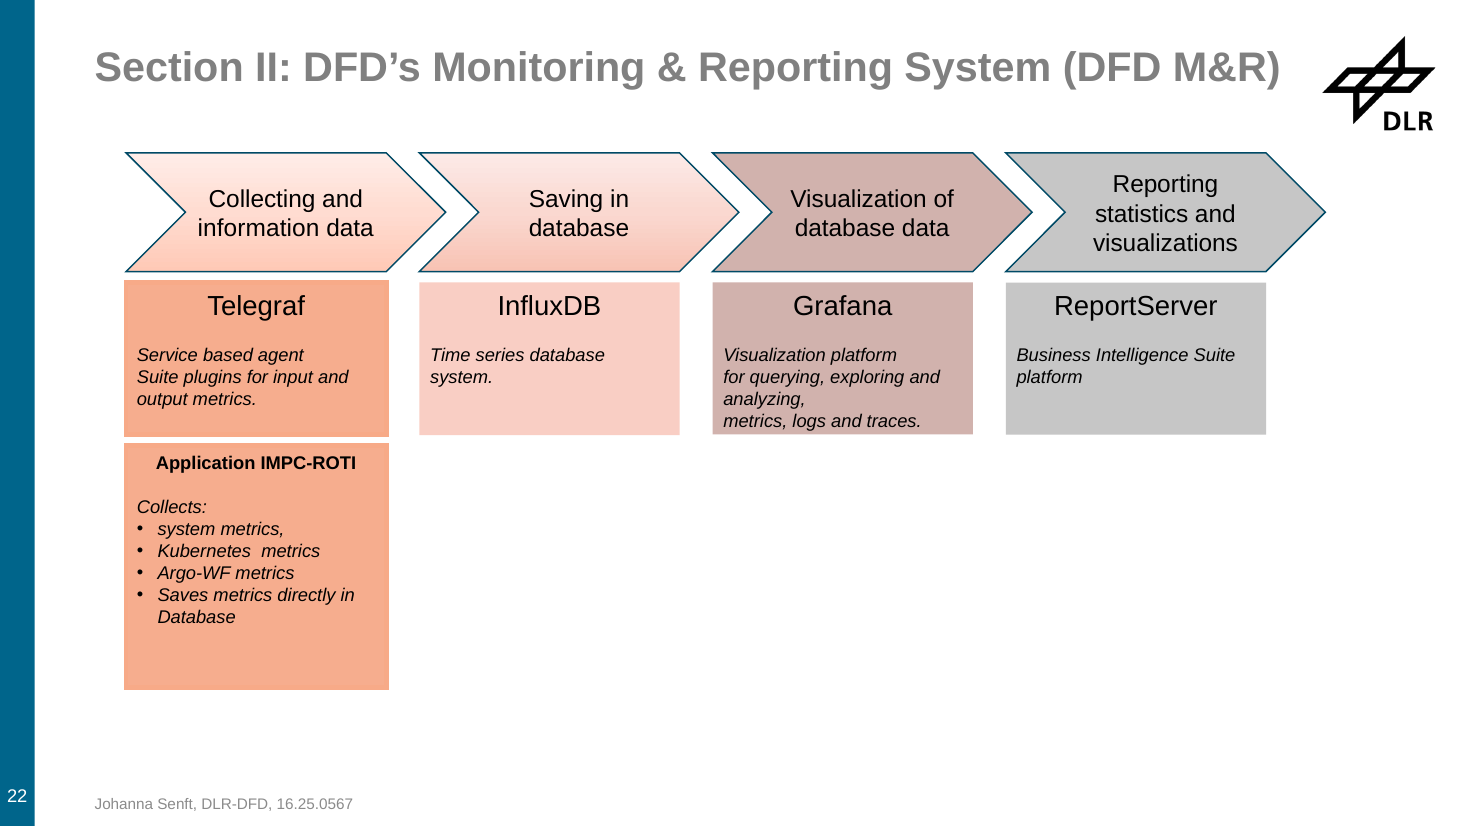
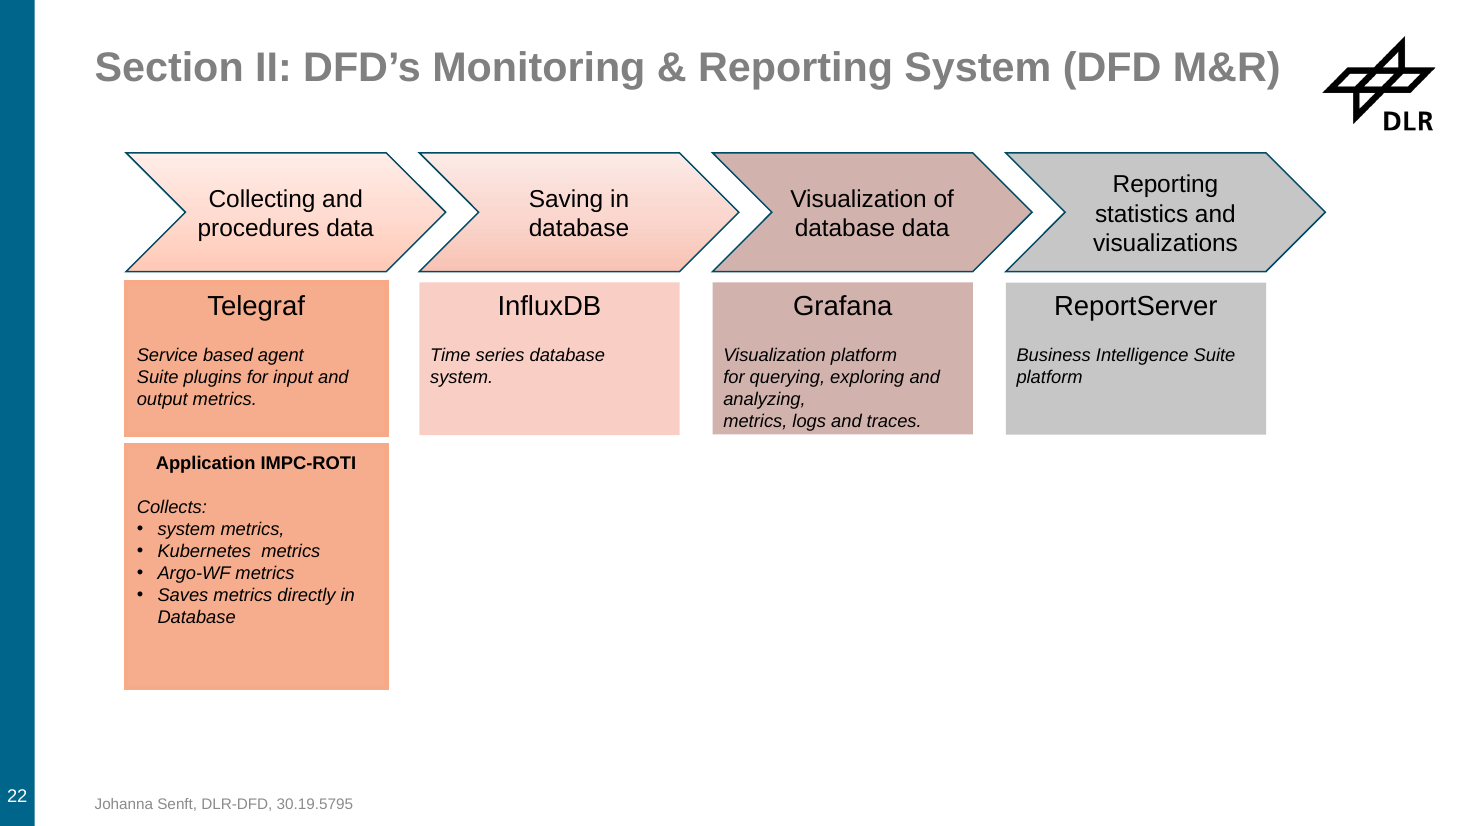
information: information -> procedures
16.25.0567: 16.25.0567 -> 30.19.5795
